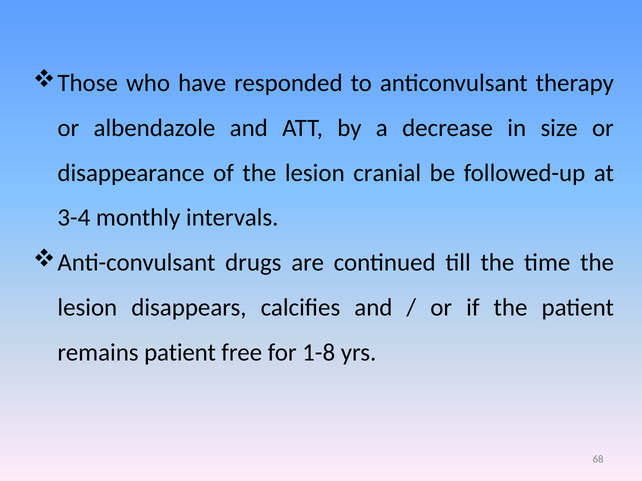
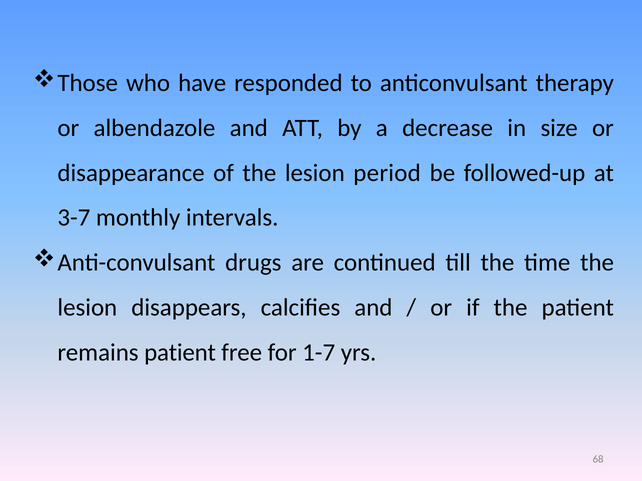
cranial: cranial -> period
3-4: 3-4 -> 3-7
1-8: 1-8 -> 1-7
